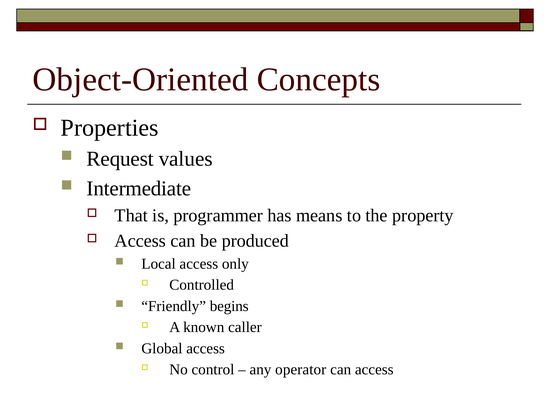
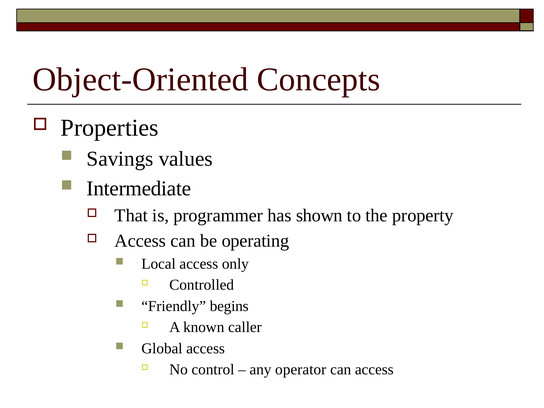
Request: Request -> Savings
means: means -> shown
produced: produced -> operating
